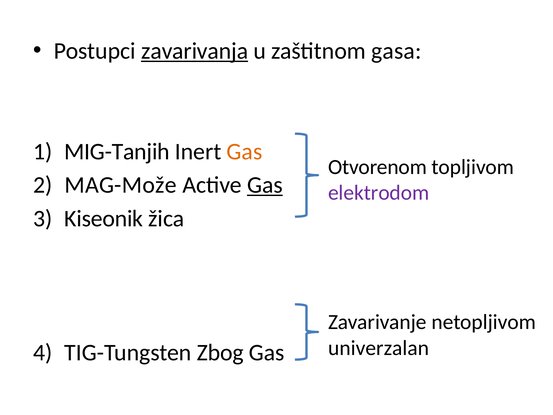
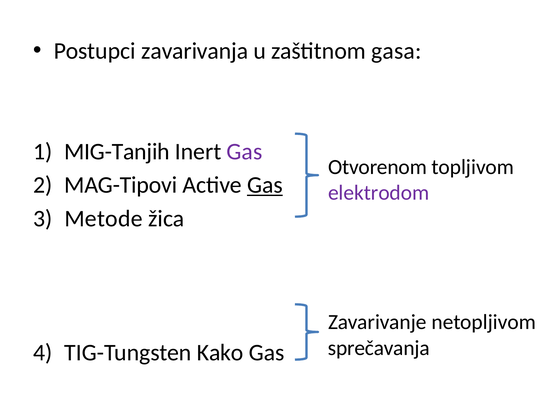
zavarivanja underline: present -> none
Gas at (244, 152) colour: orange -> purple
MAG-Može: MAG-Može -> MAG-Tipovi
Kiseonik: Kiseonik -> Metode
univerzalan: univerzalan -> sprečavanja
Zbog: Zbog -> Kako
